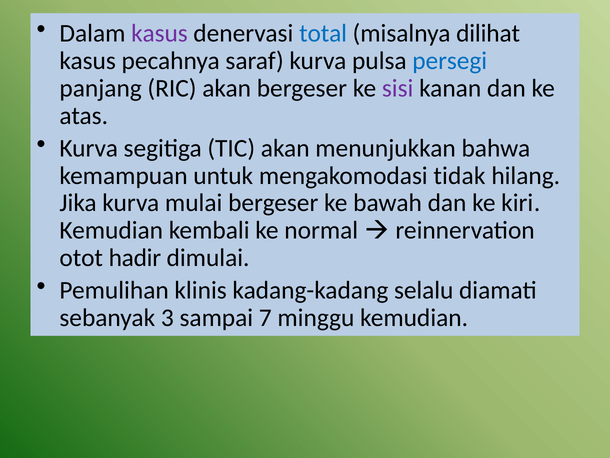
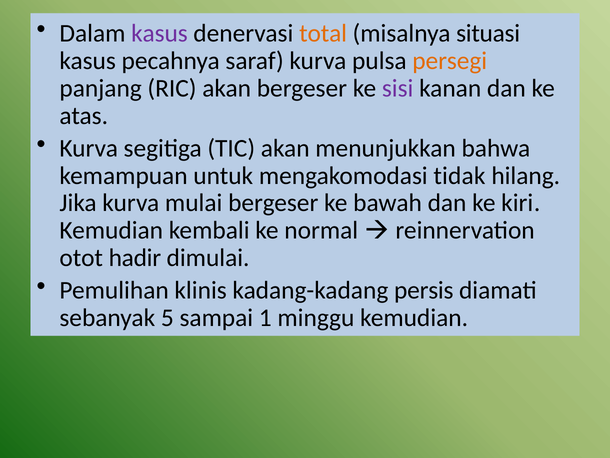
total colour: blue -> orange
dilihat: dilihat -> situasi
persegi colour: blue -> orange
selalu: selalu -> persis
3: 3 -> 5
7: 7 -> 1
